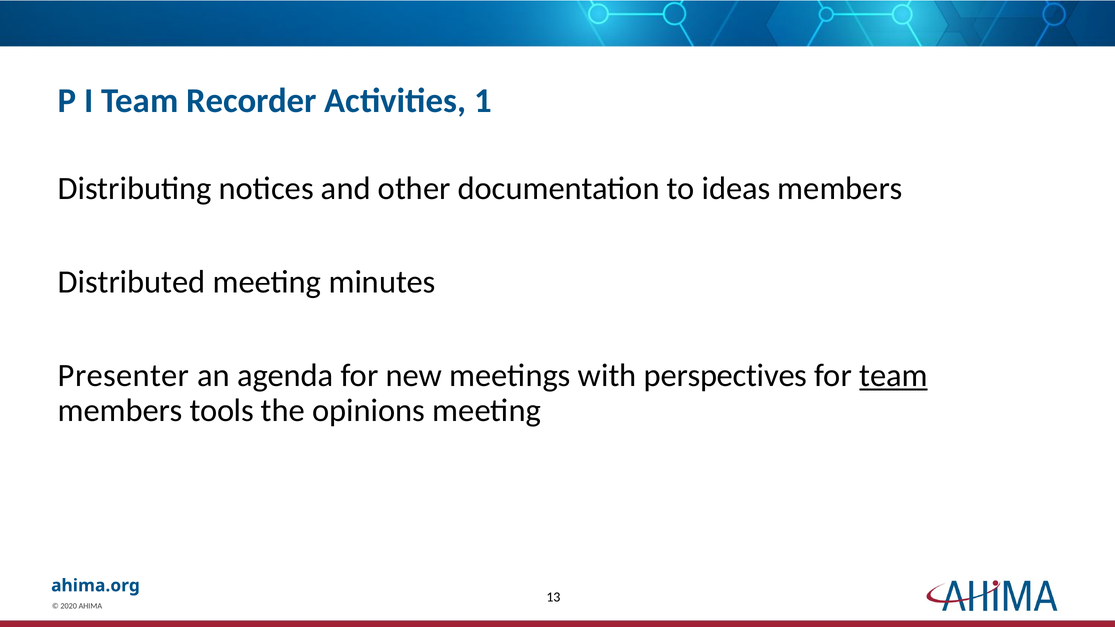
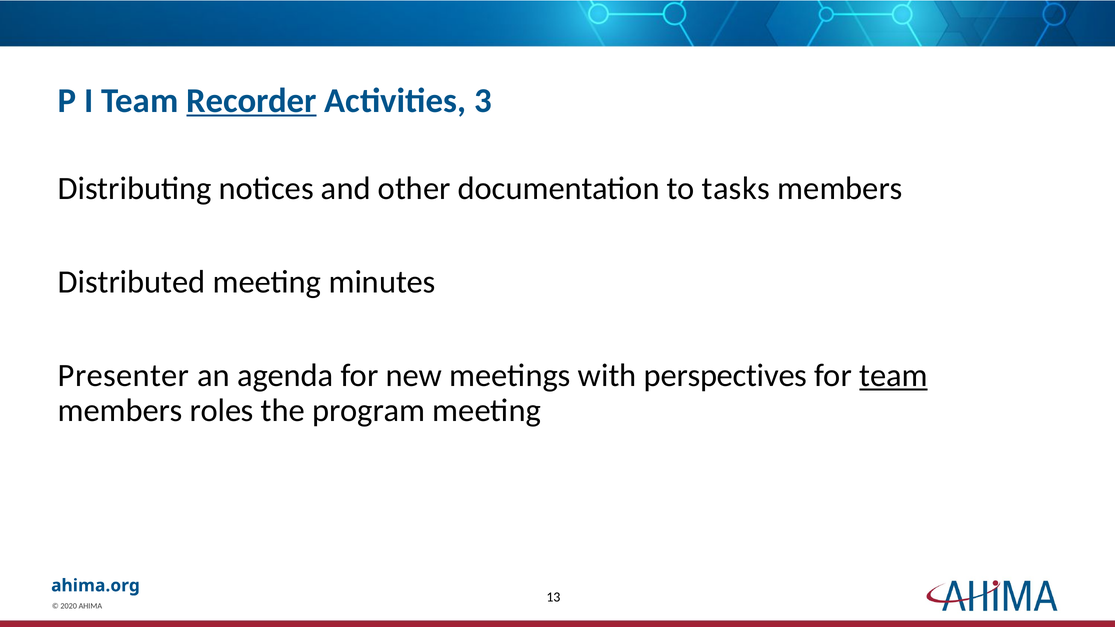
Recorder underline: none -> present
1: 1 -> 3
ideas: ideas -> tasks
tools: tools -> roles
opinions: opinions -> program
